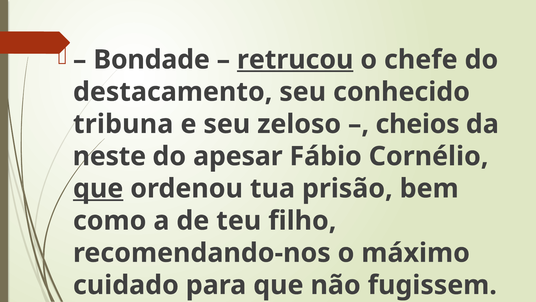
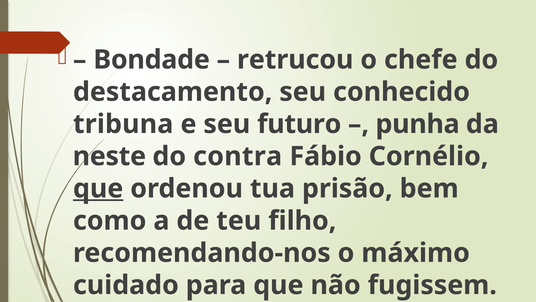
retrucou underline: present -> none
zeloso: zeloso -> futuro
cheios: cheios -> punha
apesar: apesar -> contra
